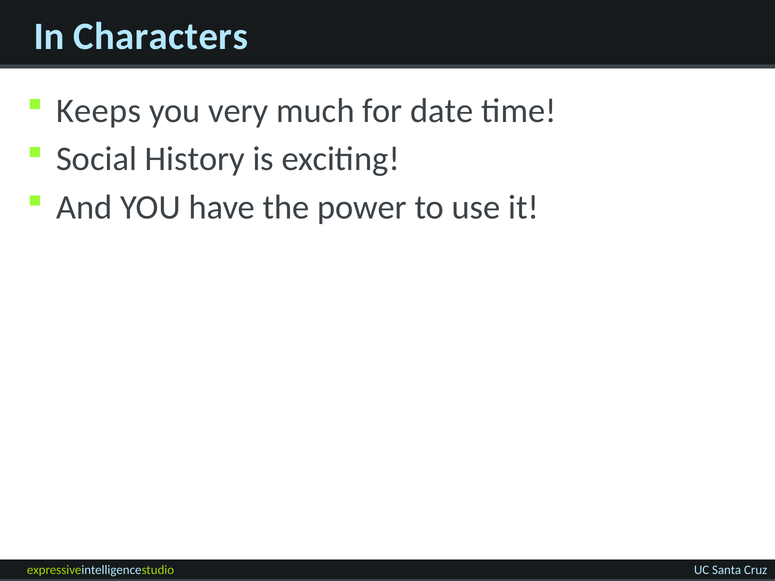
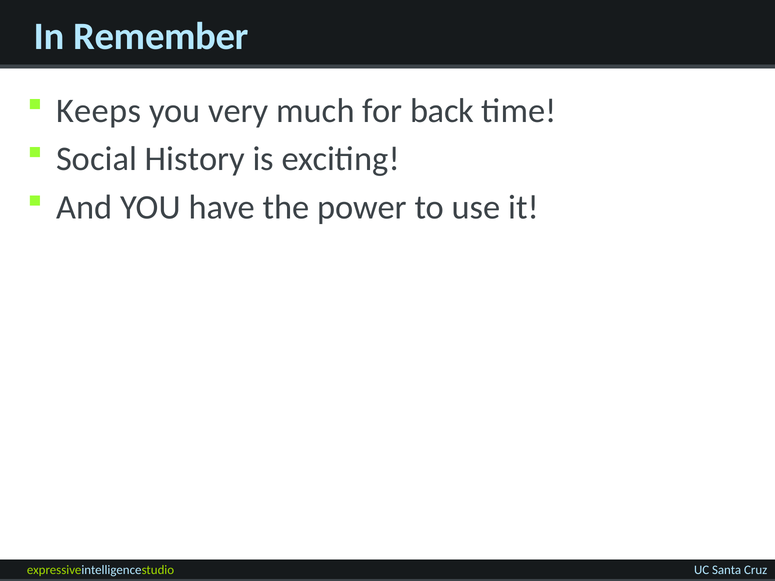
Characters: Characters -> Remember
date: date -> back
